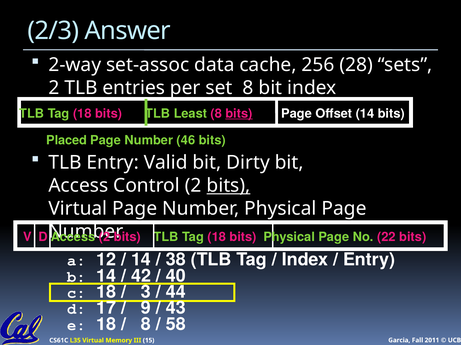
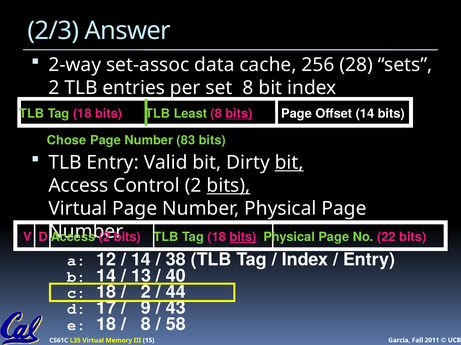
Placed: Placed -> Chose
46: 46 -> 83
bit at (289, 163) underline: none -> present
bits at (243, 238) underline: none -> present
42: 42 -> 13
3 at (146, 293): 3 -> 2
